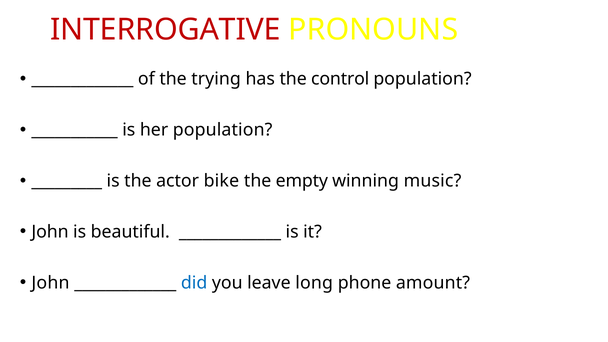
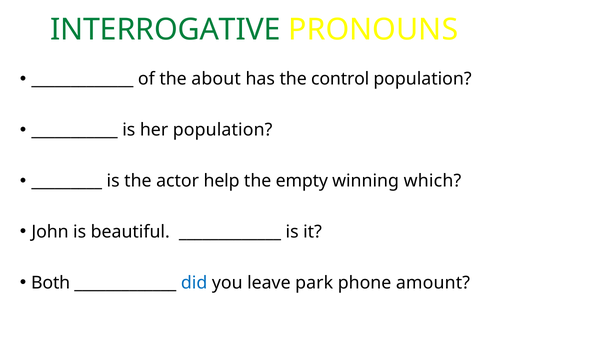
INTERROGATIVE colour: red -> green
trying: trying -> about
bike: bike -> help
music: music -> which
John at (50, 283): John -> Both
long: long -> park
